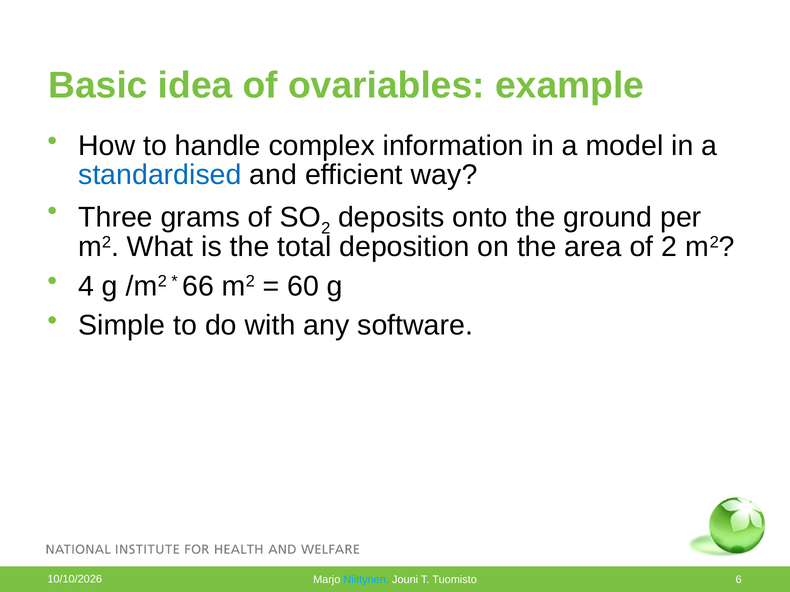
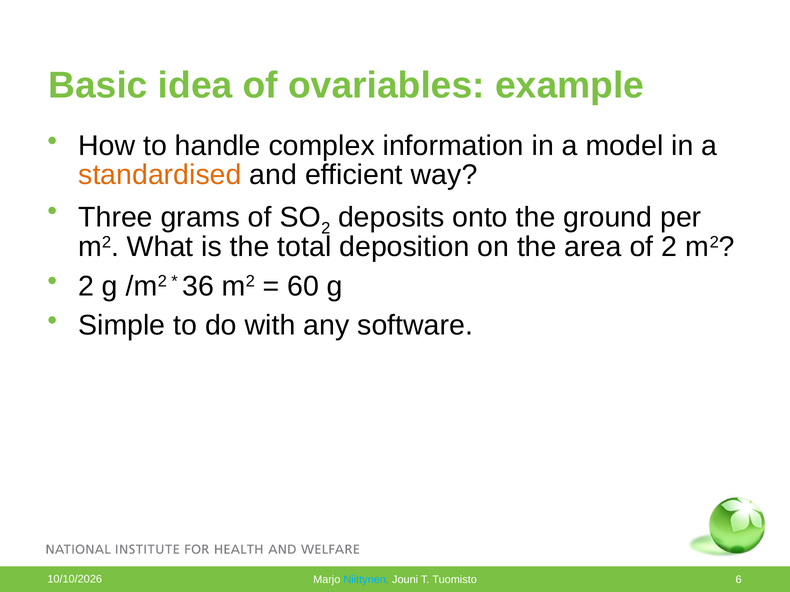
standardised colour: blue -> orange
4 at (86, 286): 4 -> 2
66: 66 -> 36
